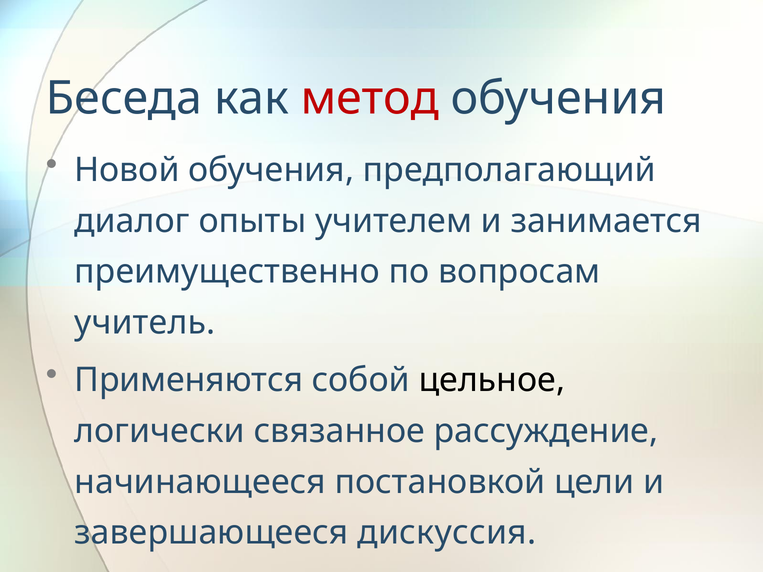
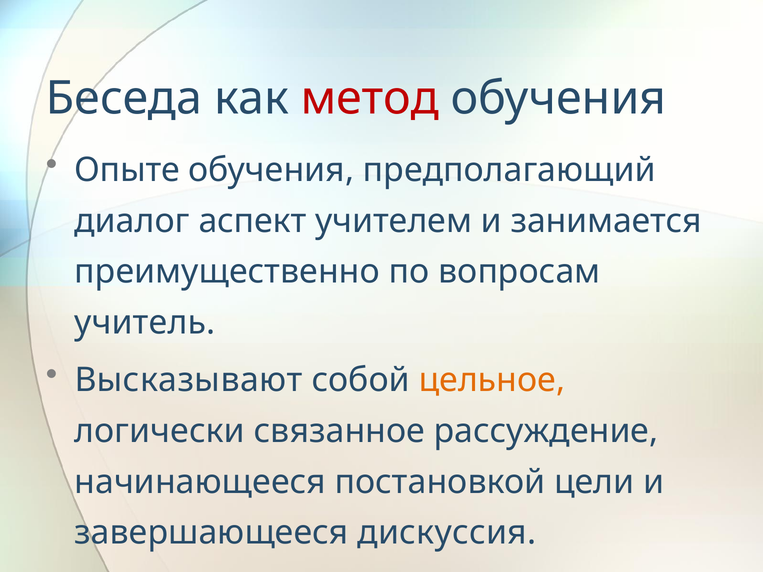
Новой: Новой -> Опыте
опыты: опыты -> аспект
Применяются: Применяются -> Высказывают
цельное colour: black -> orange
